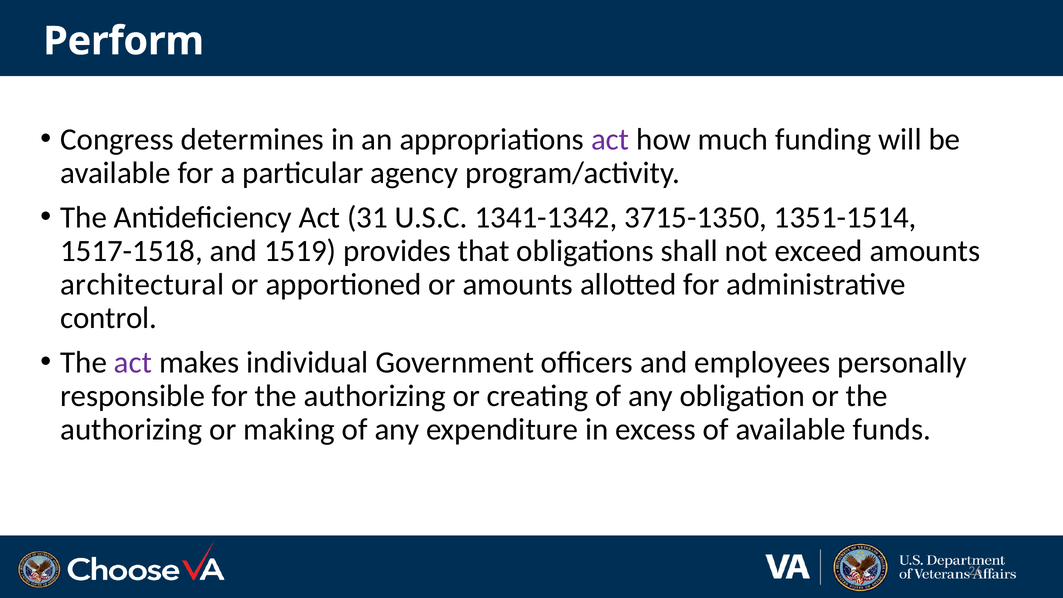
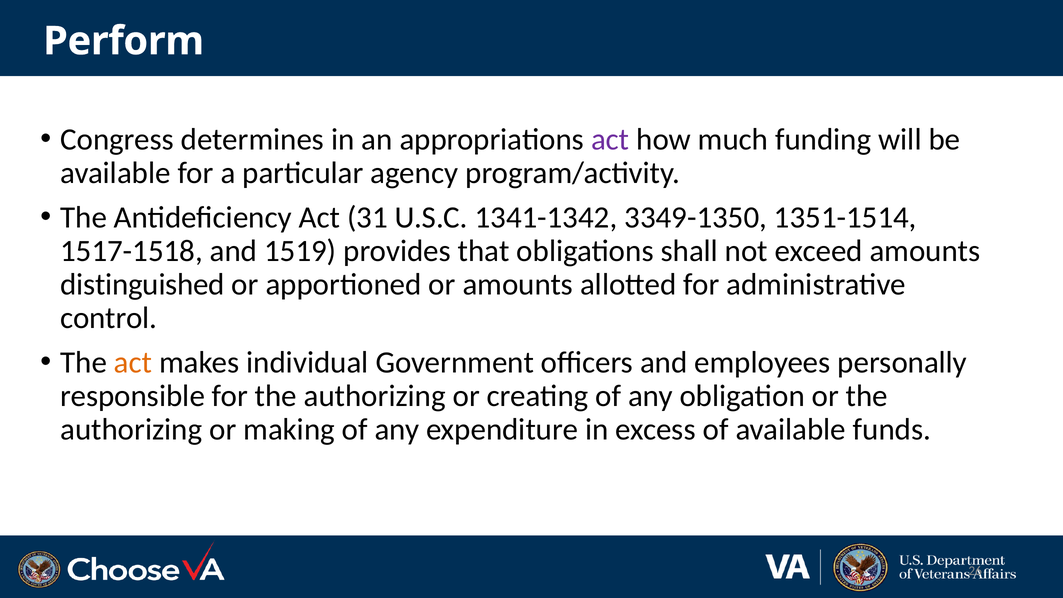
3715-1350: 3715-1350 -> 3349-1350
architectural: architectural -> distinguished
act at (133, 362) colour: purple -> orange
